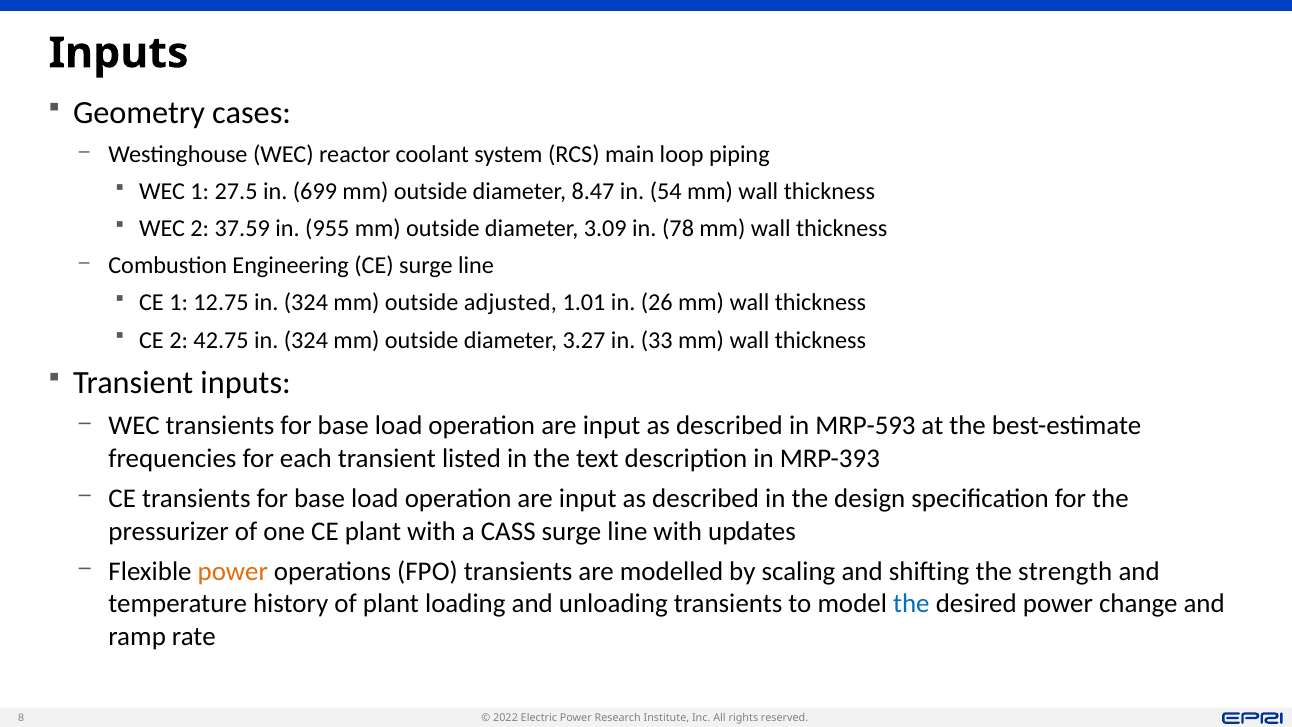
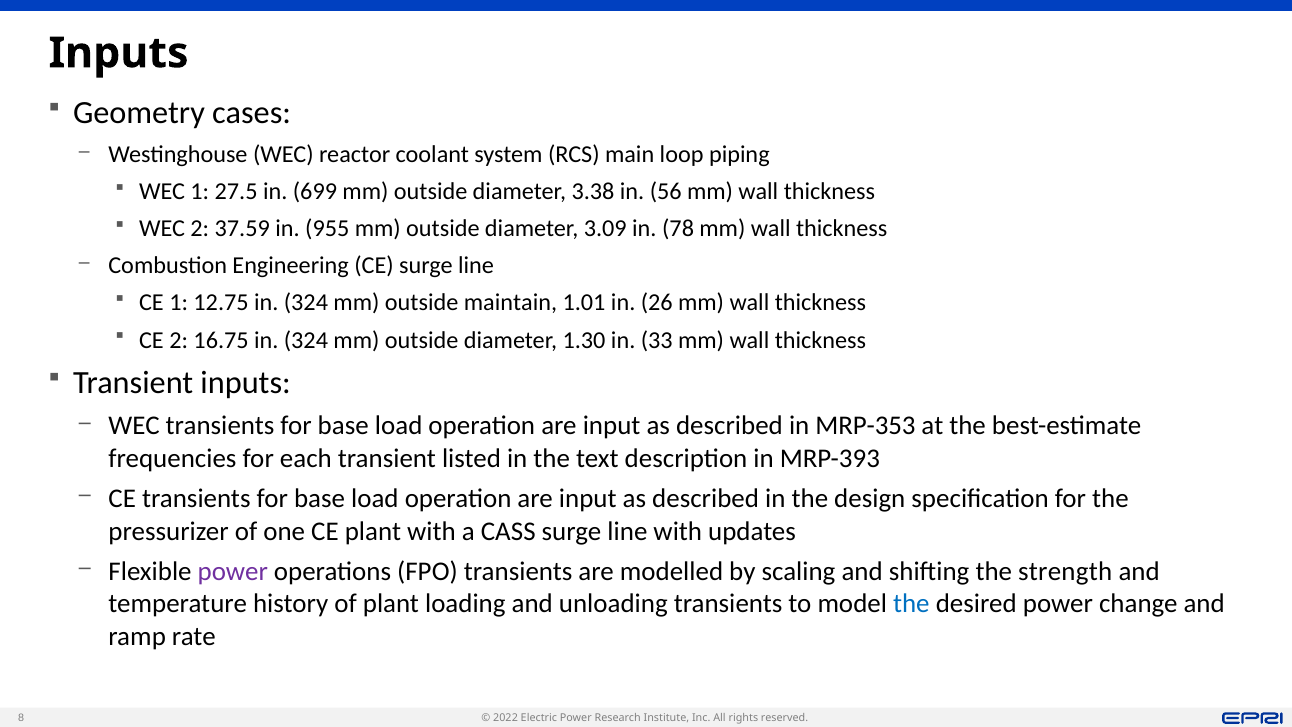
8.47: 8.47 -> 3.38
54: 54 -> 56
adjusted: adjusted -> maintain
42.75: 42.75 -> 16.75
3.27: 3.27 -> 1.30
MRP-593: MRP-593 -> MRP-353
power at (233, 571) colour: orange -> purple
